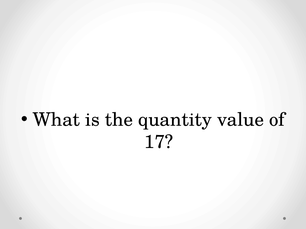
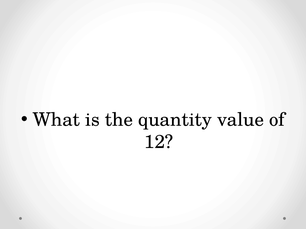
17: 17 -> 12
